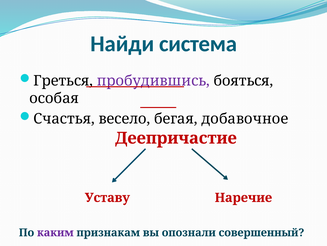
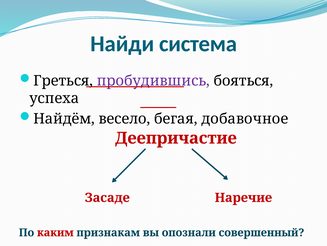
особая: особая -> успеха
Счастья: Счастья -> Найдём
Уставу: Уставу -> Засаде
каким colour: purple -> red
